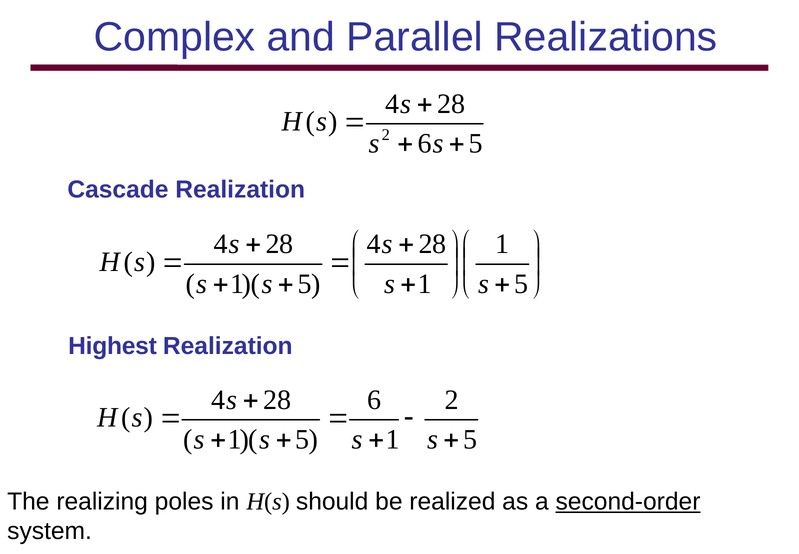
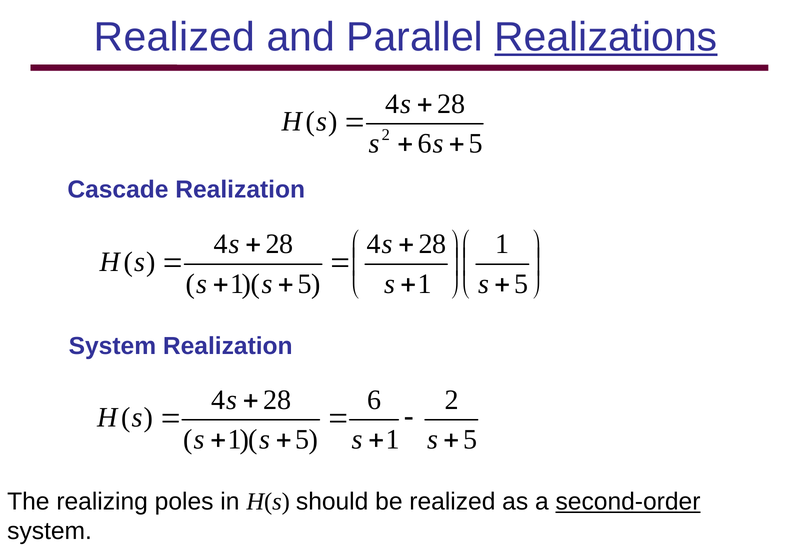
Complex at (175, 37): Complex -> Realized
Realizations underline: none -> present
Highest at (113, 346): Highest -> System
